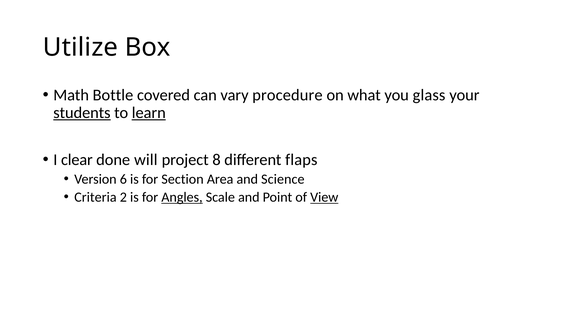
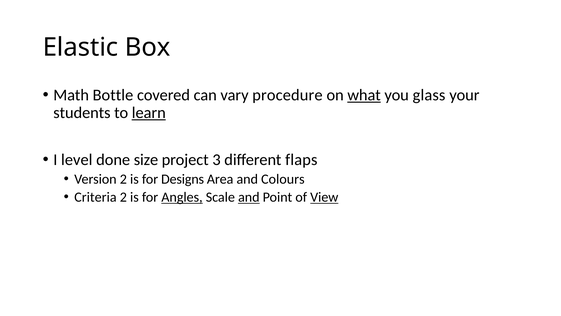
Utilize: Utilize -> Elastic
what underline: none -> present
students underline: present -> none
clear: clear -> level
will: will -> size
8: 8 -> 3
Version 6: 6 -> 2
Section: Section -> Designs
Science: Science -> Colours
and at (249, 197) underline: none -> present
